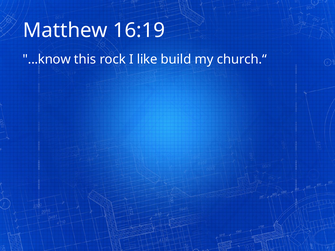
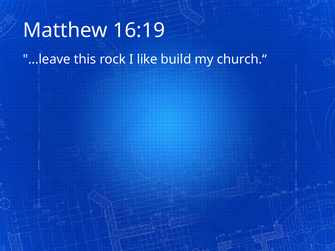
...know: ...know -> ...leave
